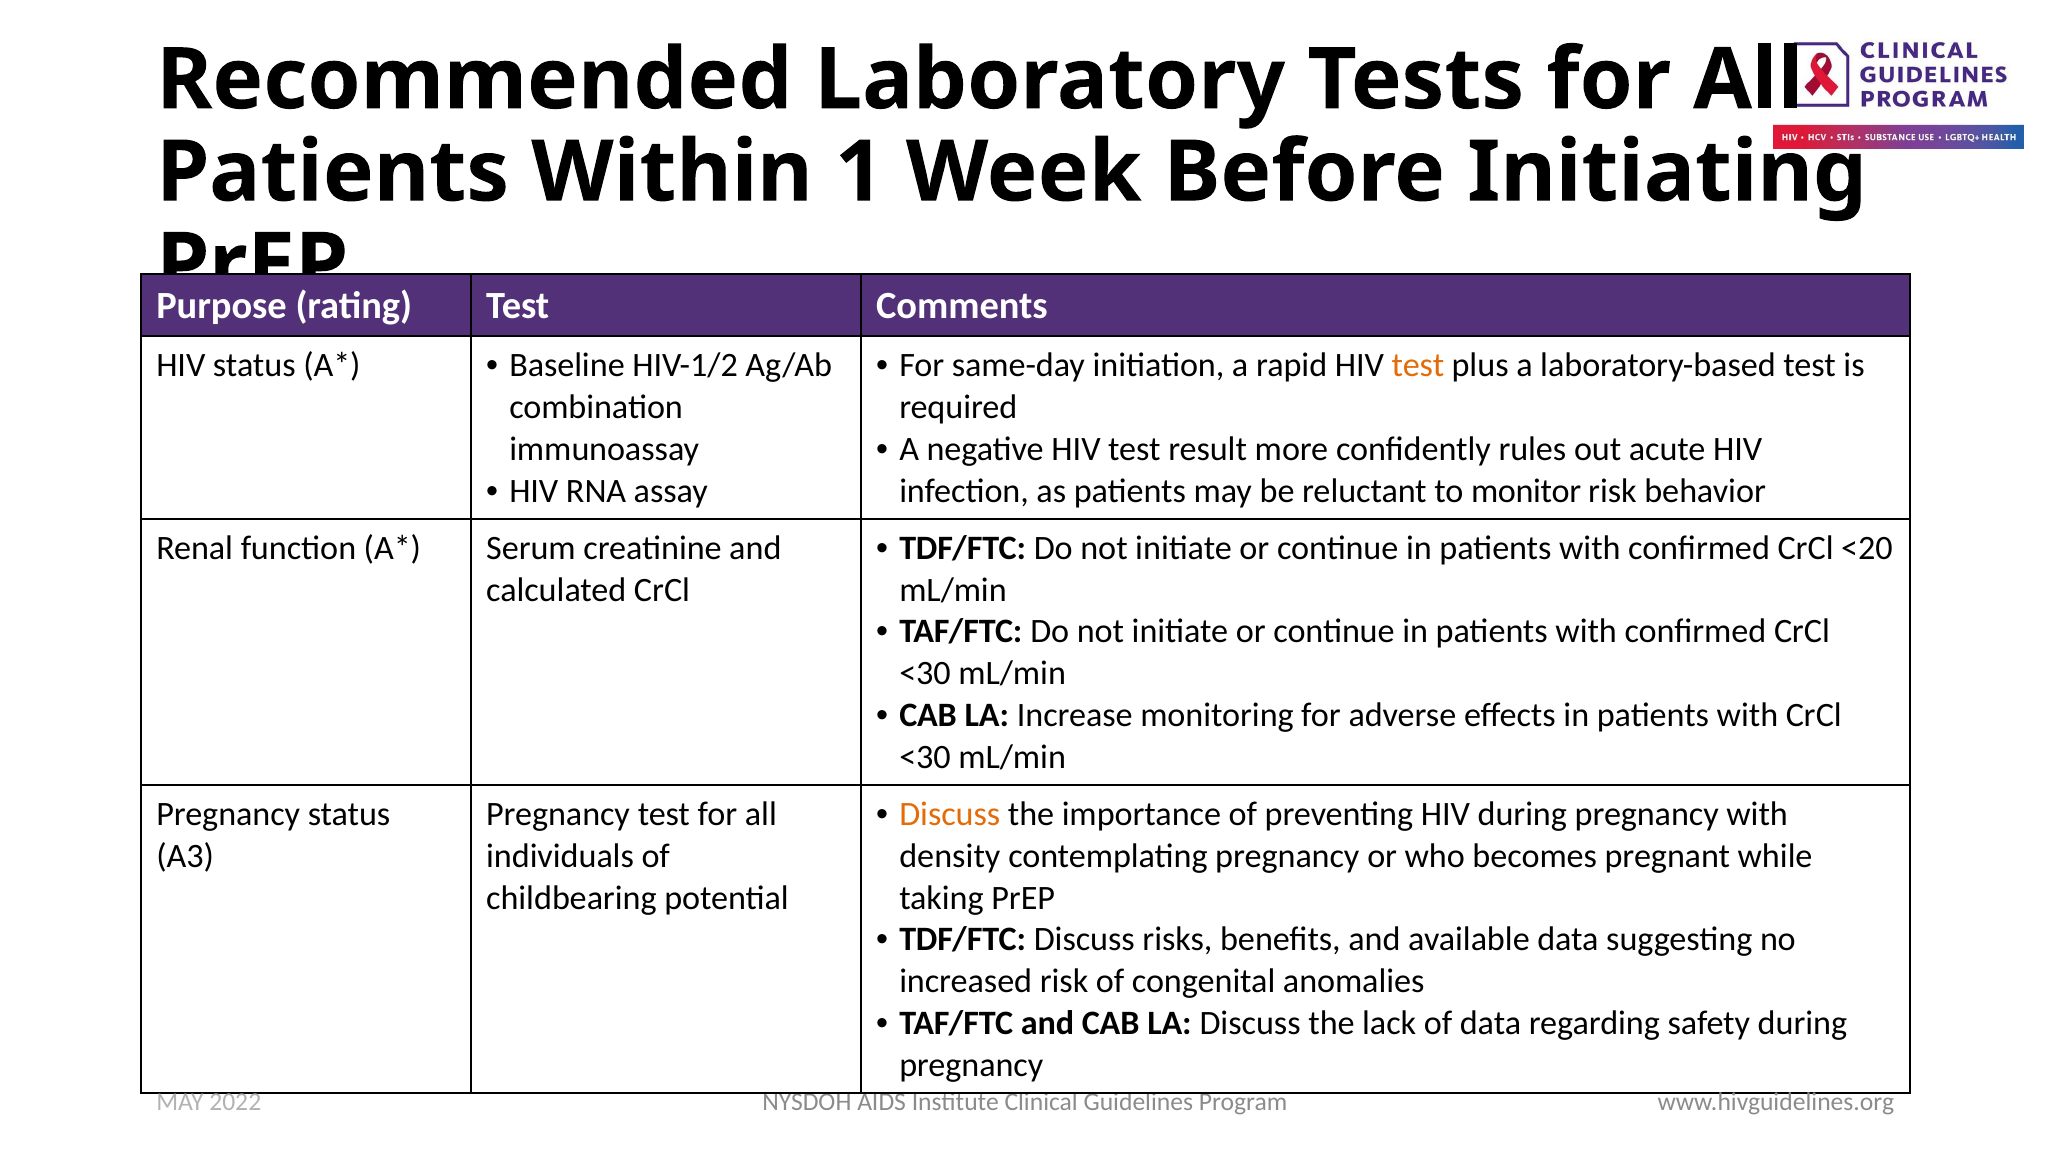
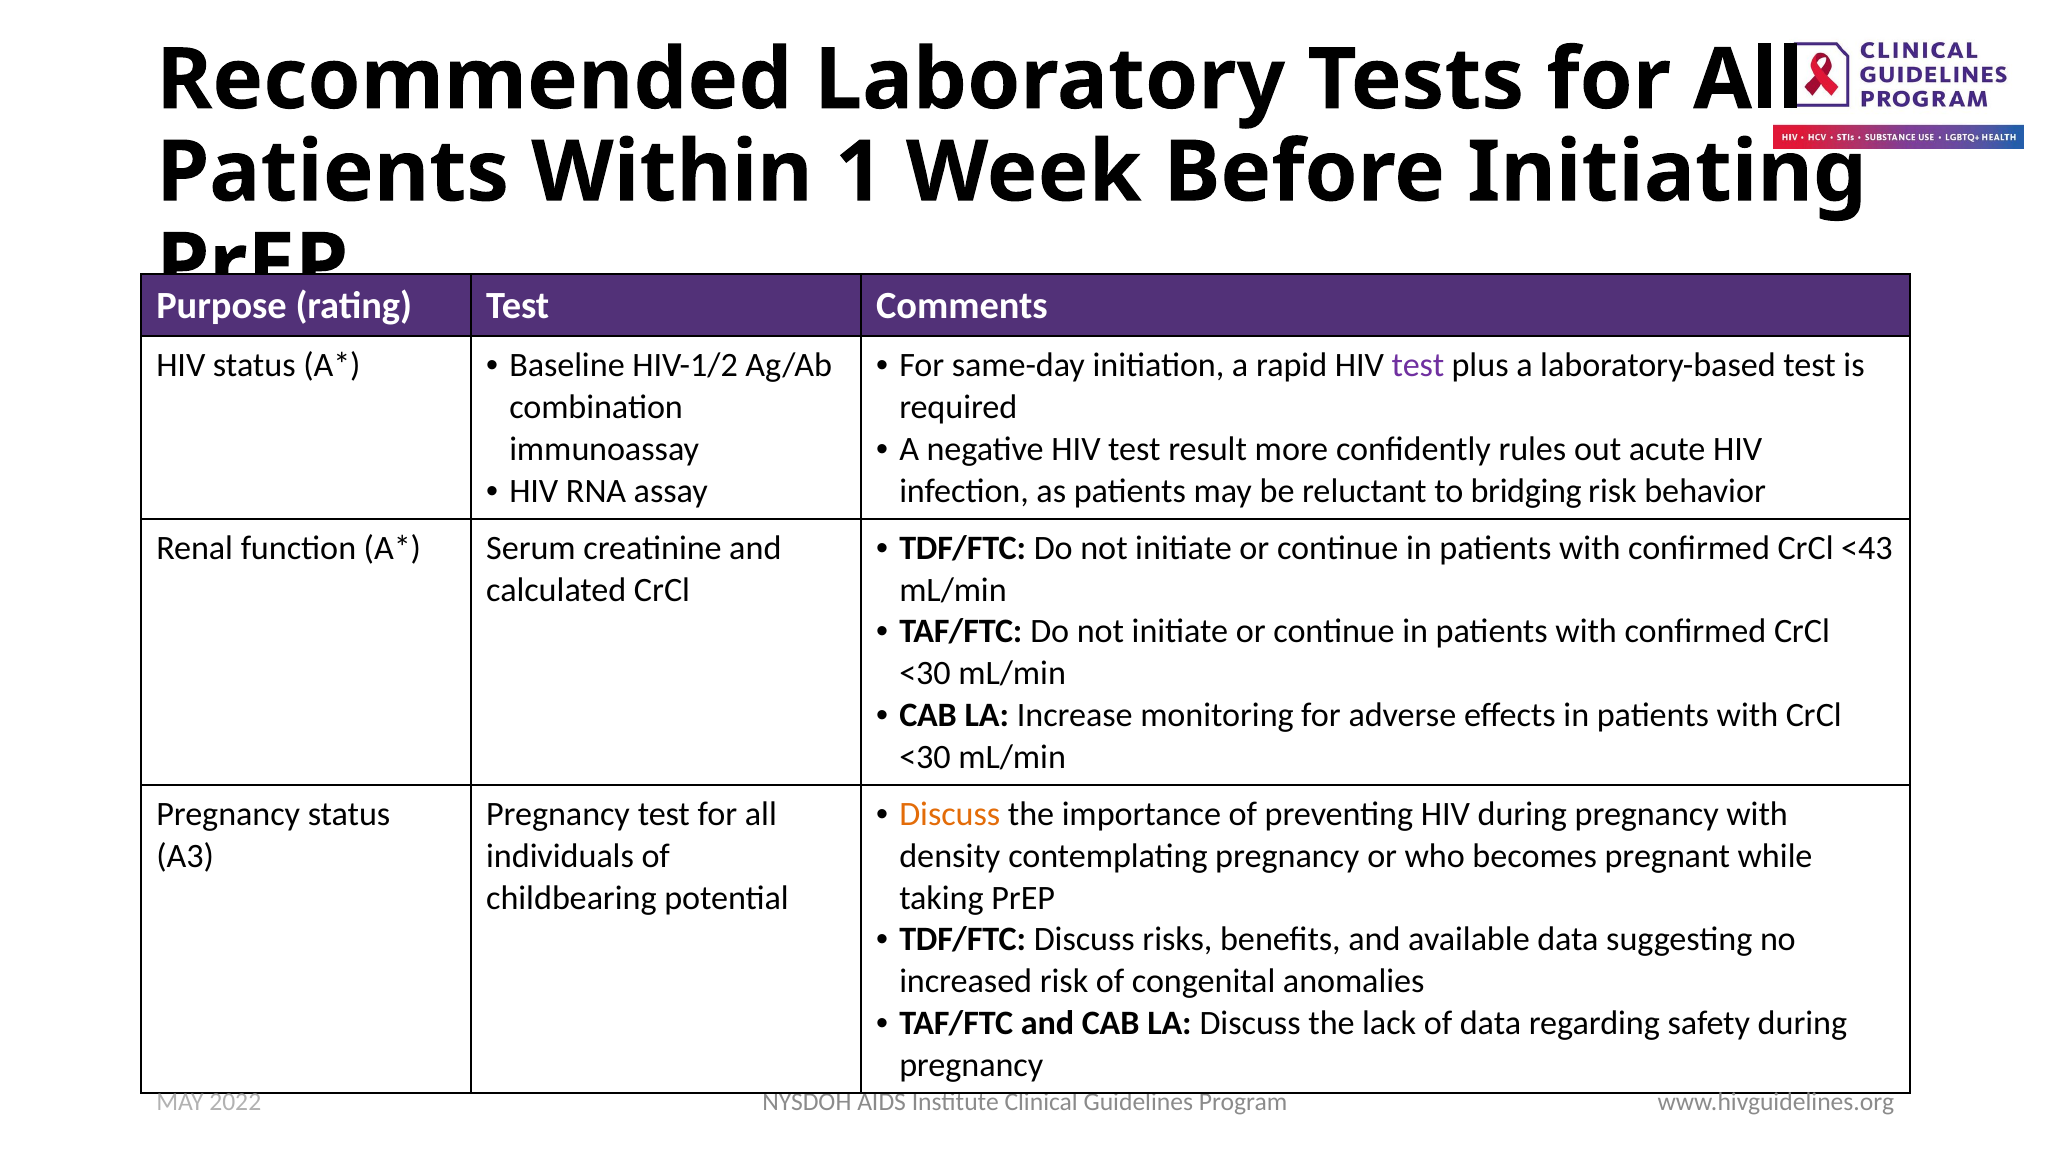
test at (1418, 365) colour: orange -> purple
monitor: monitor -> bridging
<20: <20 -> <43
